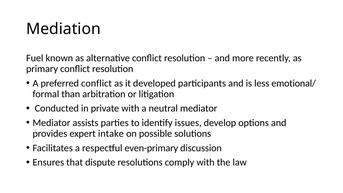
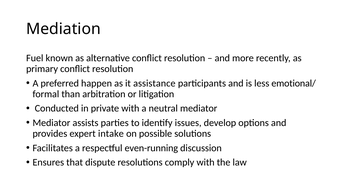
preferred conflict: conflict -> happen
developed: developed -> assistance
even-primary: even-primary -> even-running
